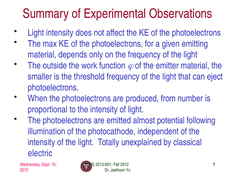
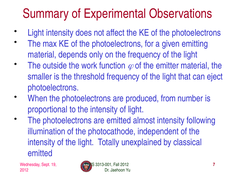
almost potential: potential -> intensity
electric at (40, 153): electric -> emitted
